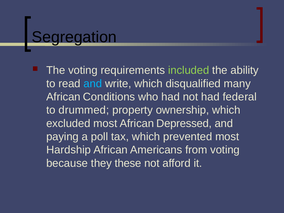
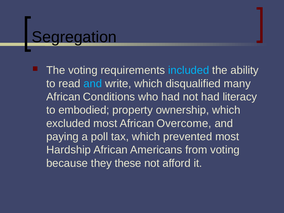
included colour: light green -> light blue
federal: federal -> literacy
drummed: drummed -> embodied
Depressed: Depressed -> Overcome
